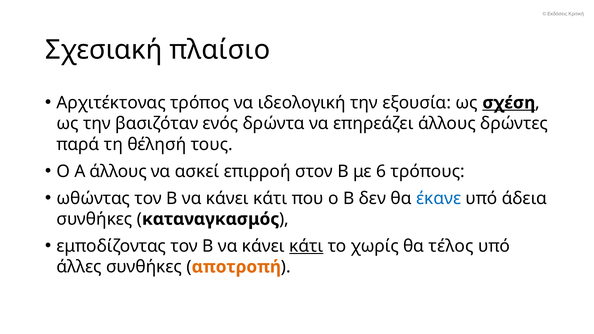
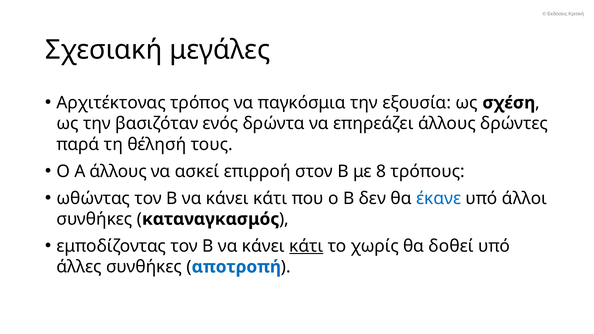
πλαίσιο: πλαίσιο -> μεγάλες
ιδεολογική: ιδεολογική -> παγκόσμια
σχέση underline: present -> none
6: 6 -> 8
άδεια: άδεια -> άλλοι
τέλος: τέλος -> δοθεί
αποτροπή colour: orange -> blue
